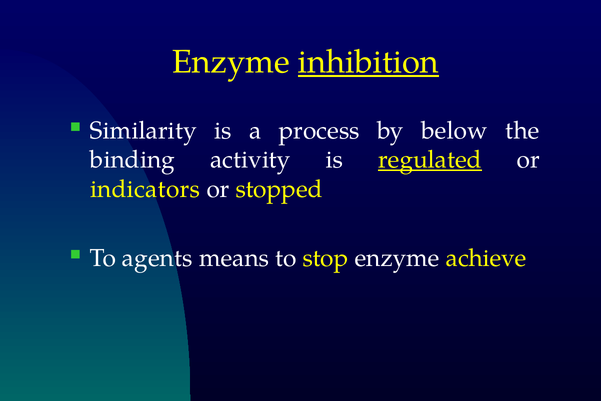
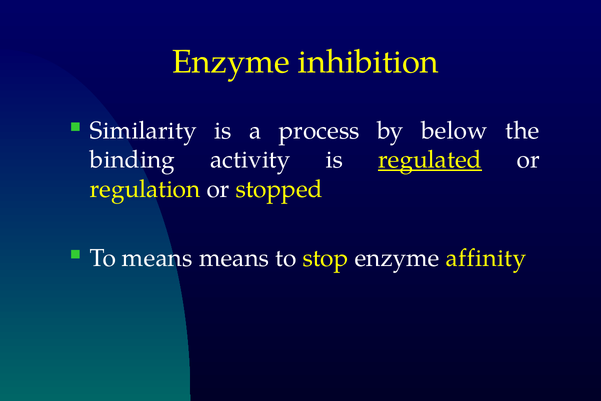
inhibition underline: present -> none
indicators: indicators -> regulation
To agents: agents -> means
achieve: achieve -> affinity
